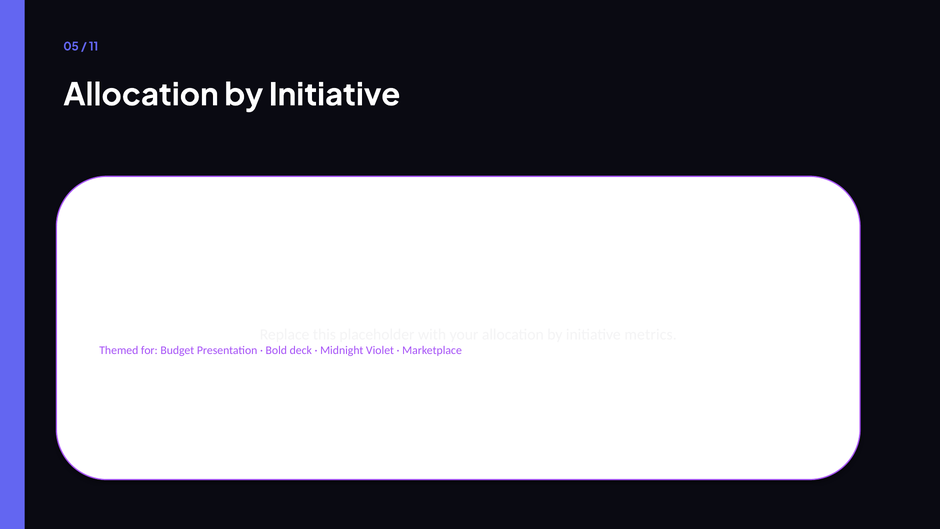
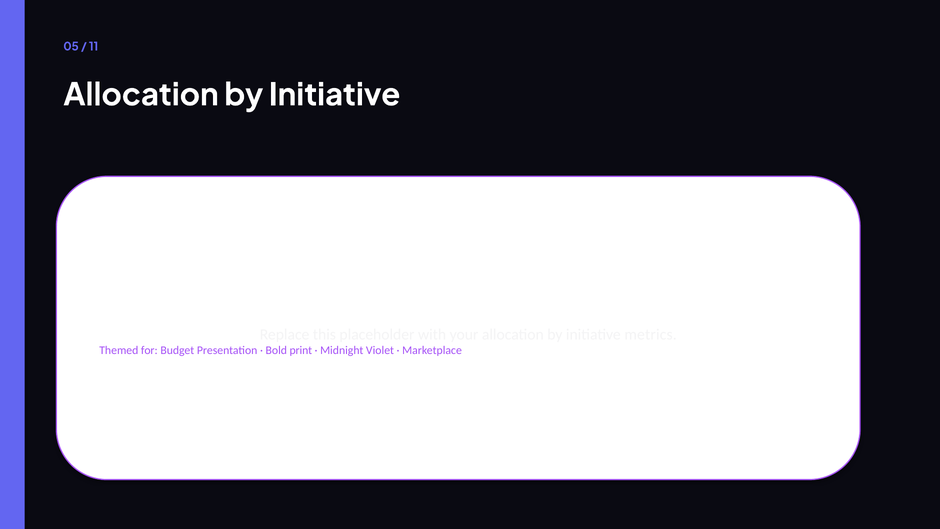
deck: deck -> print
